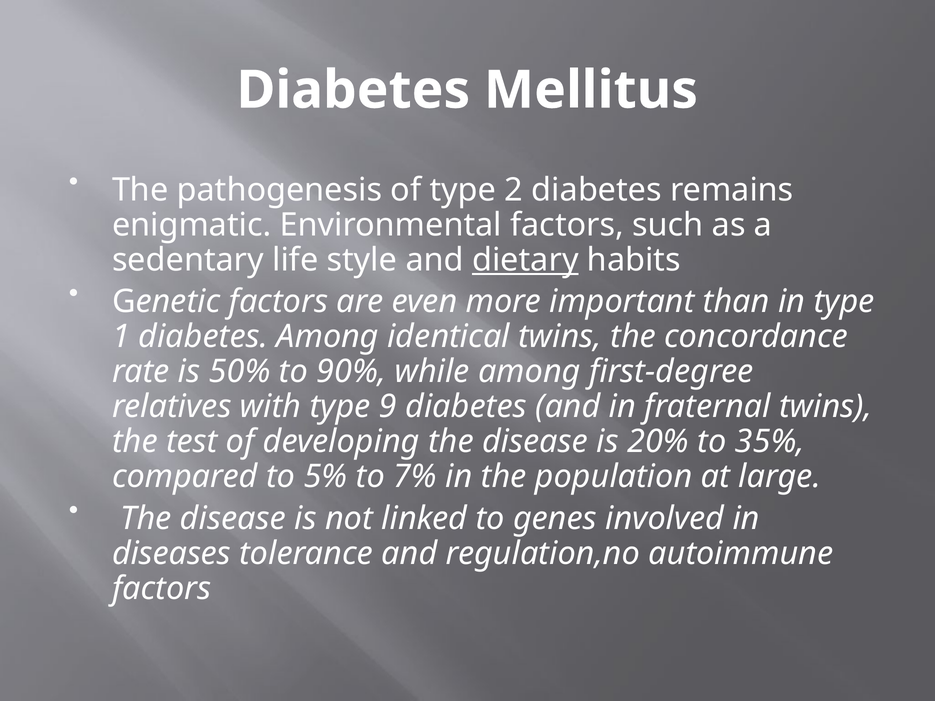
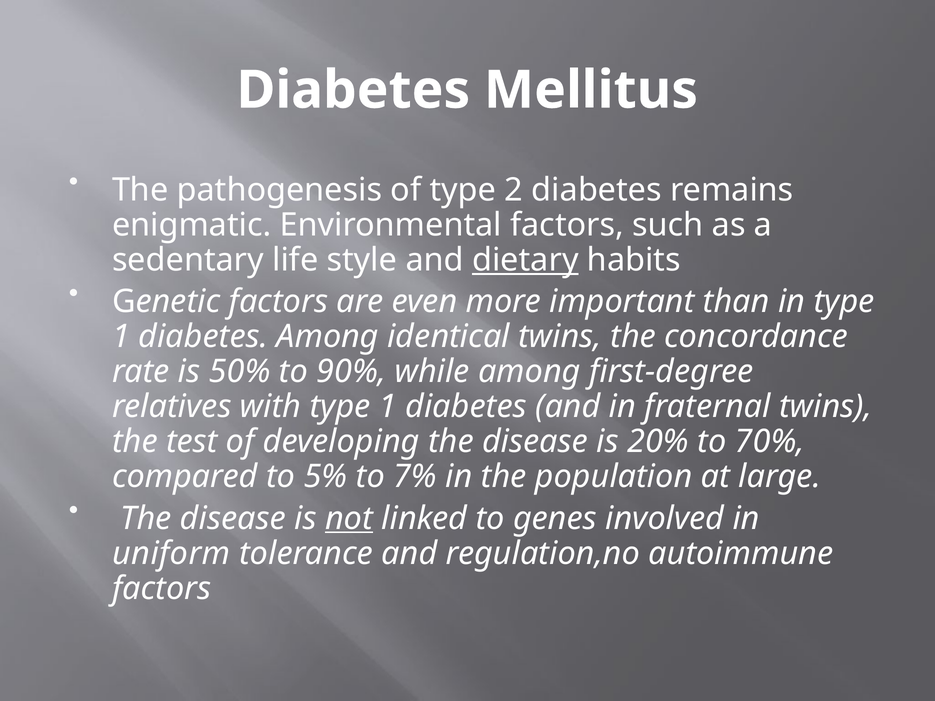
with type 9: 9 -> 1
35%: 35% -> 70%
not underline: none -> present
diseases: diseases -> uniform
